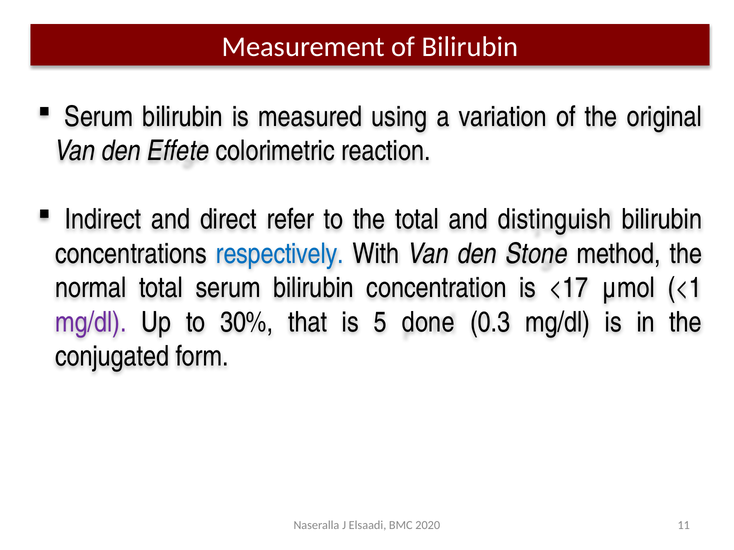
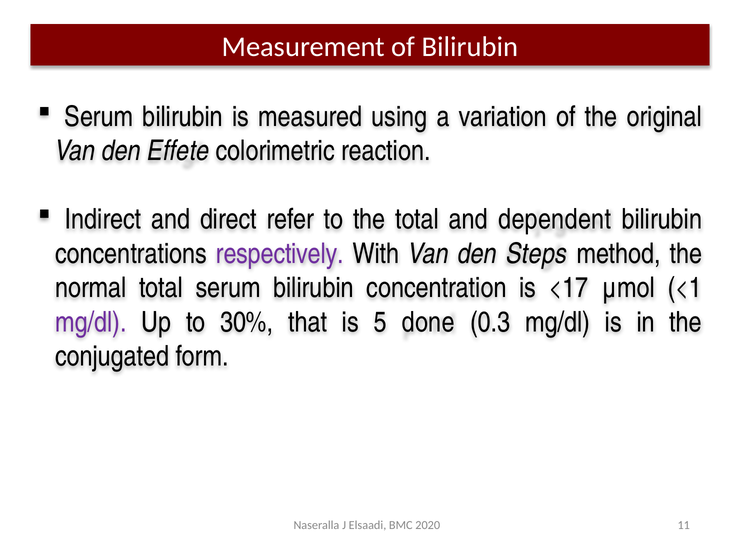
distinguish: distinguish -> dependent
respectively colour: blue -> purple
Stone: Stone -> Steps
